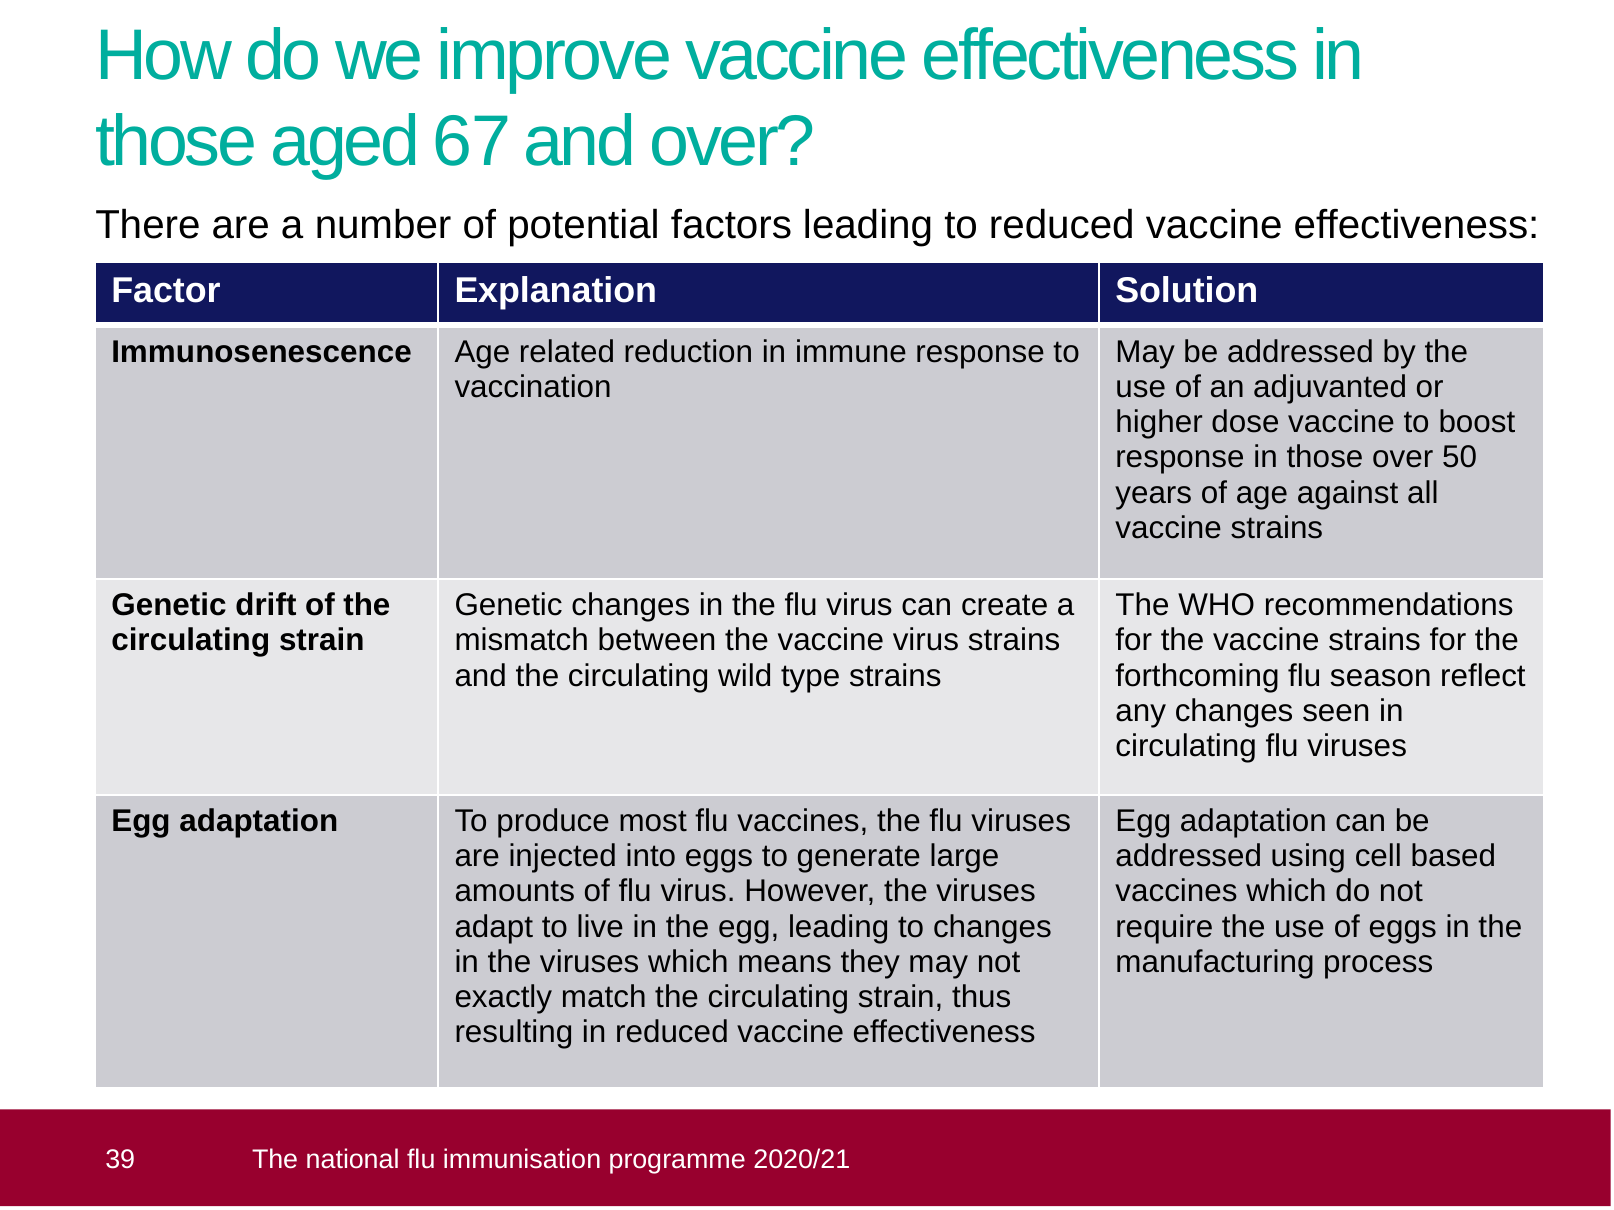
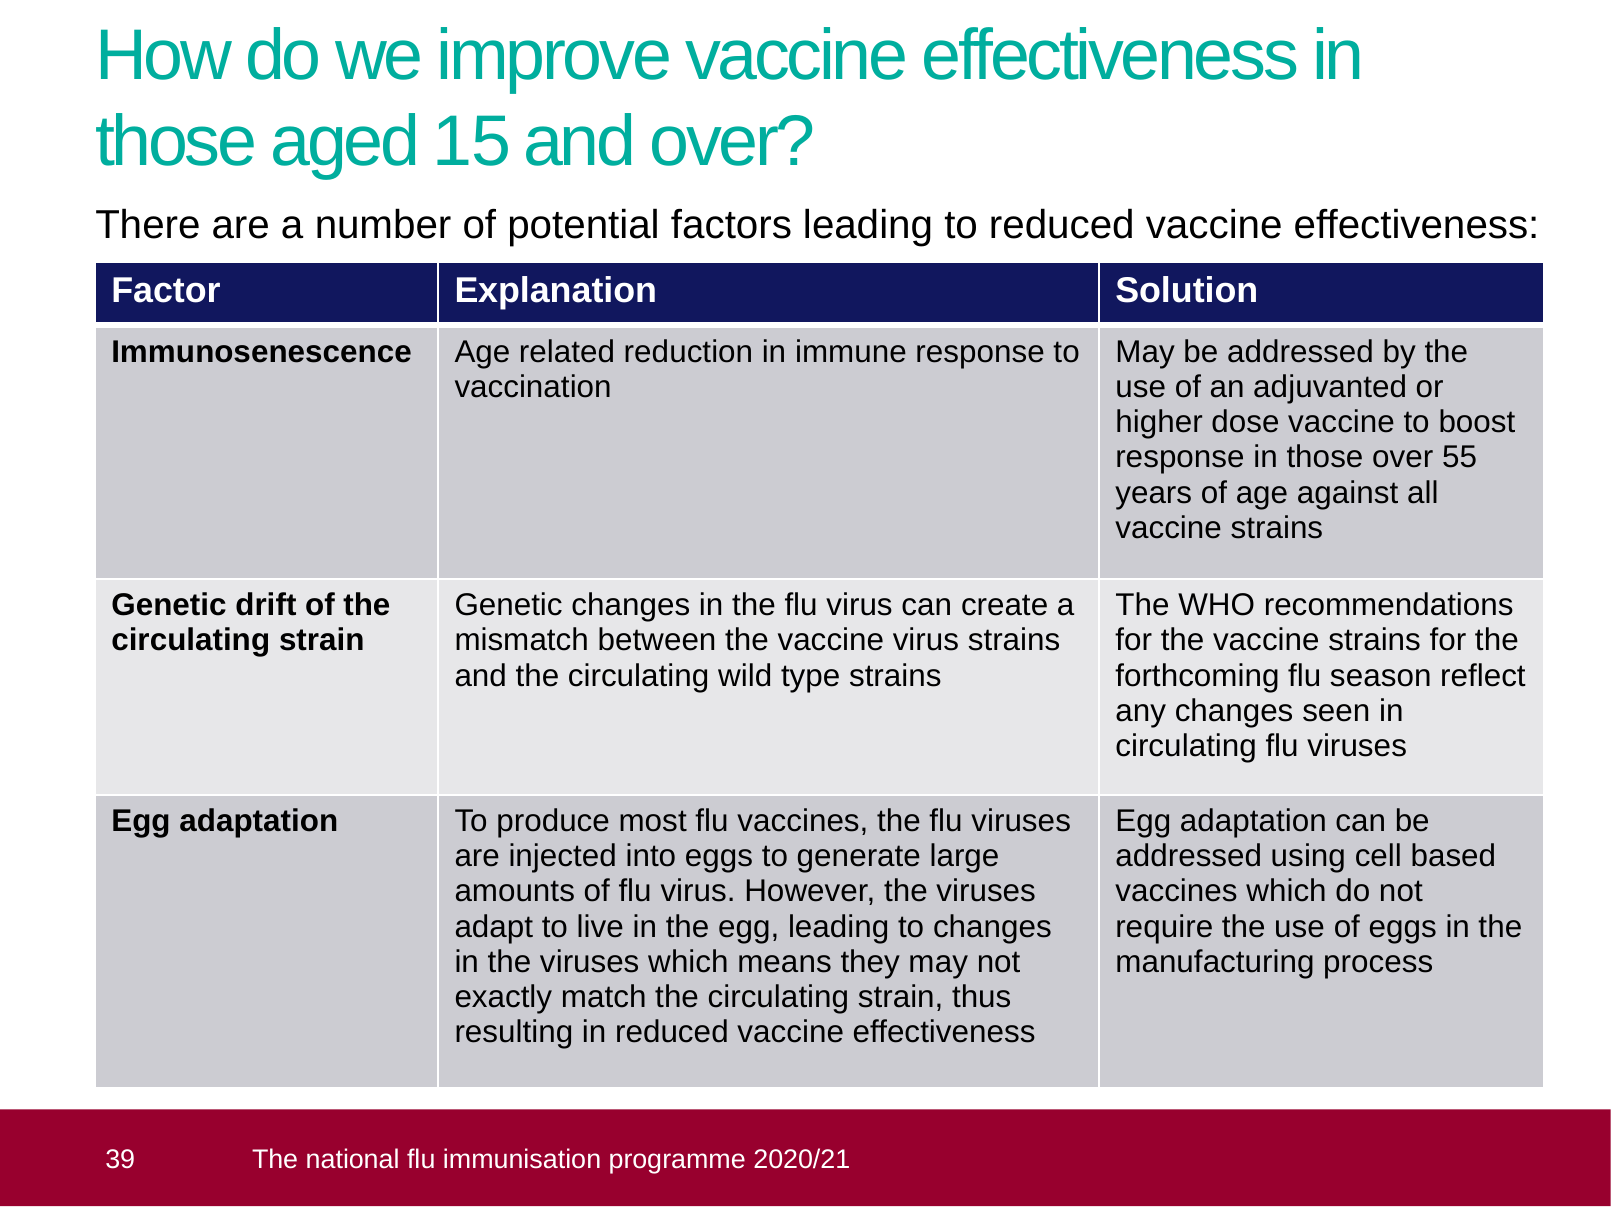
67: 67 -> 15
50: 50 -> 55
